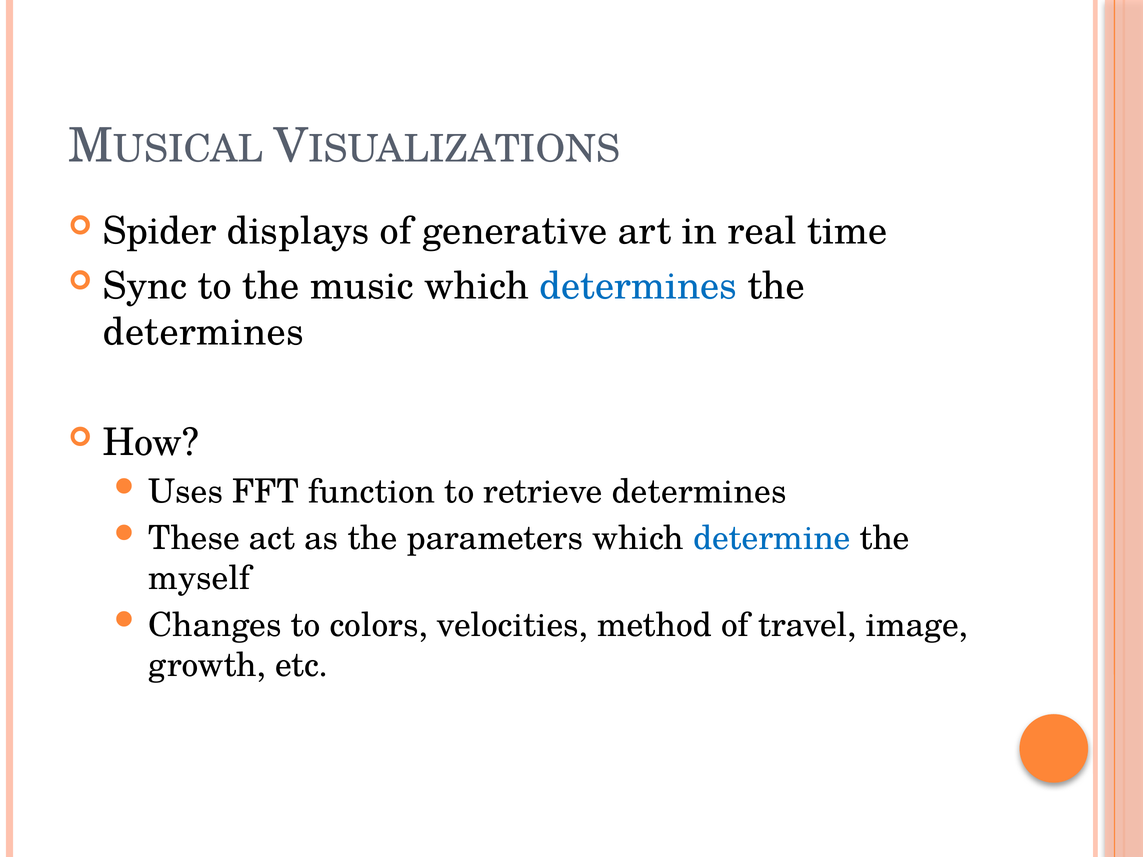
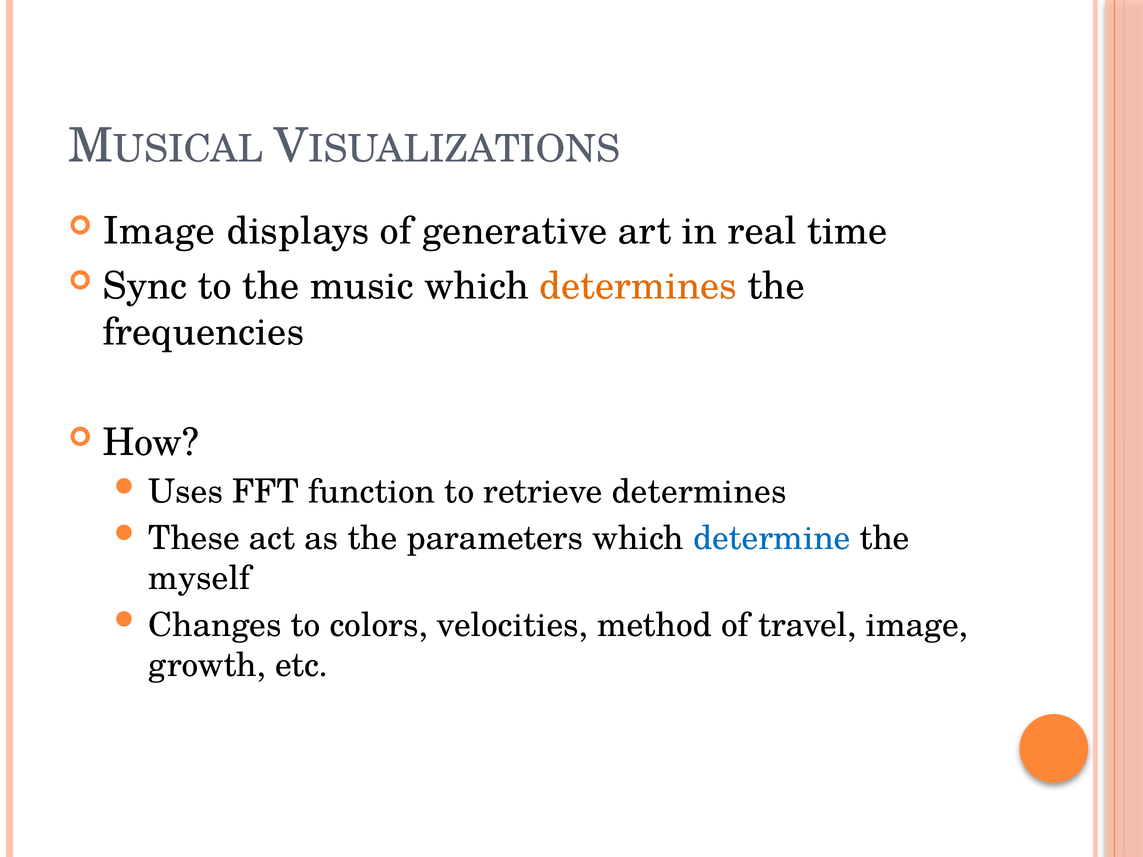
Spider at (160, 231): Spider -> Image
determines at (638, 286) colour: blue -> orange
determines at (203, 332): determines -> frequencies
